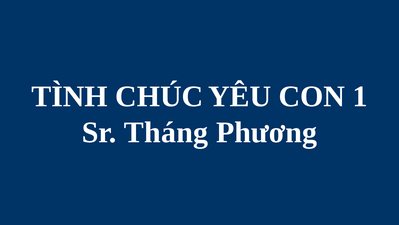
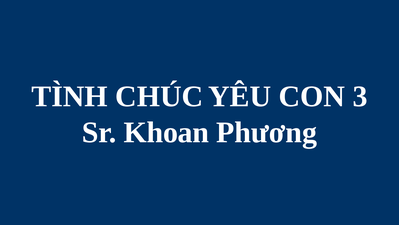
1: 1 -> 3
Tháng: Tháng -> Khoan
